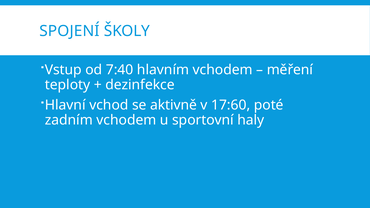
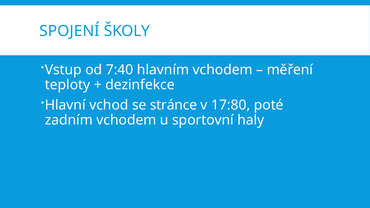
aktivně: aktivně -> stránce
17:60: 17:60 -> 17:80
